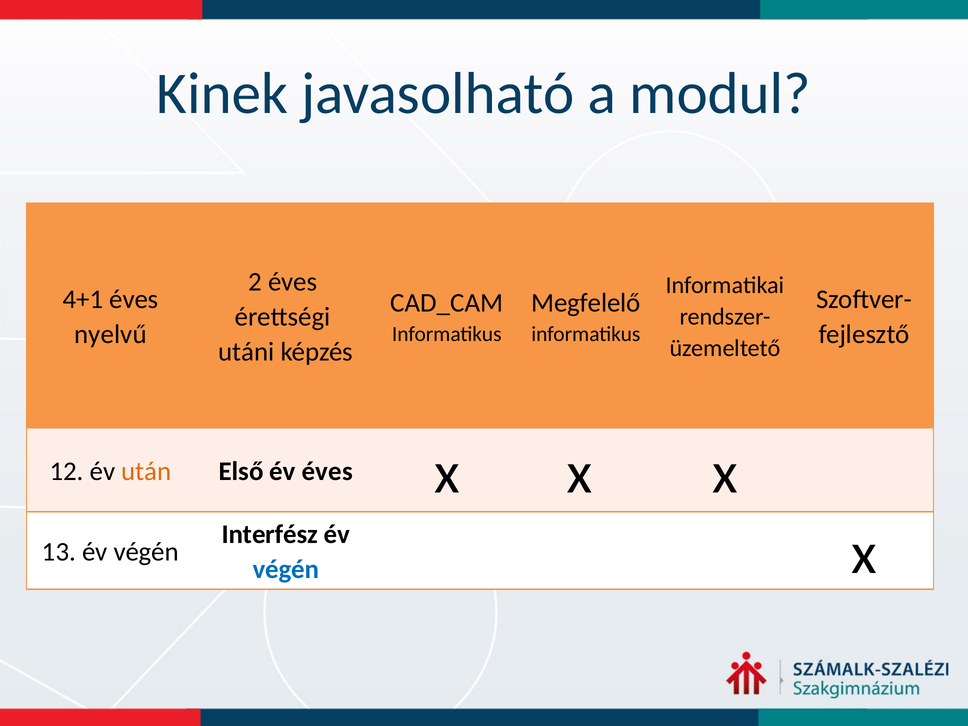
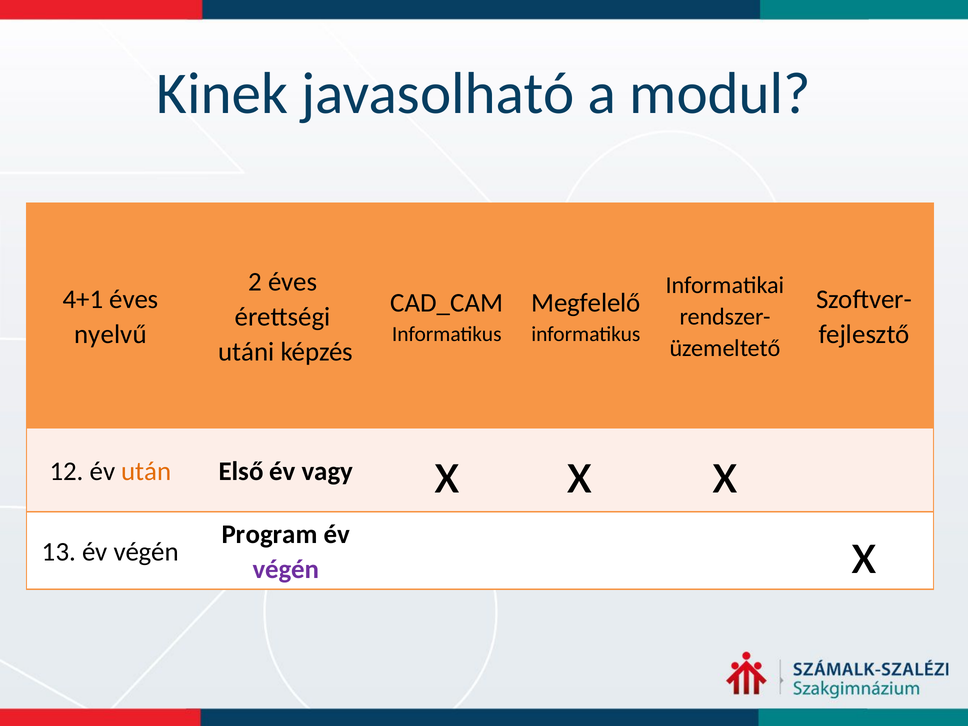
év éves: éves -> vagy
Interfész: Interfész -> Program
végén at (286, 570) colour: blue -> purple
